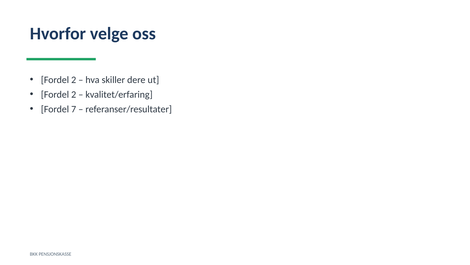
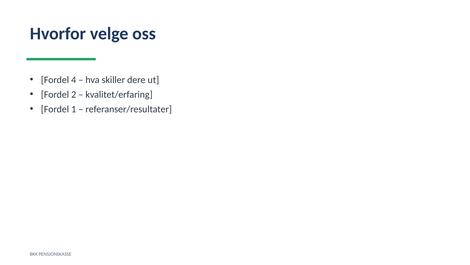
2 at (74, 80): 2 -> 4
7: 7 -> 1
